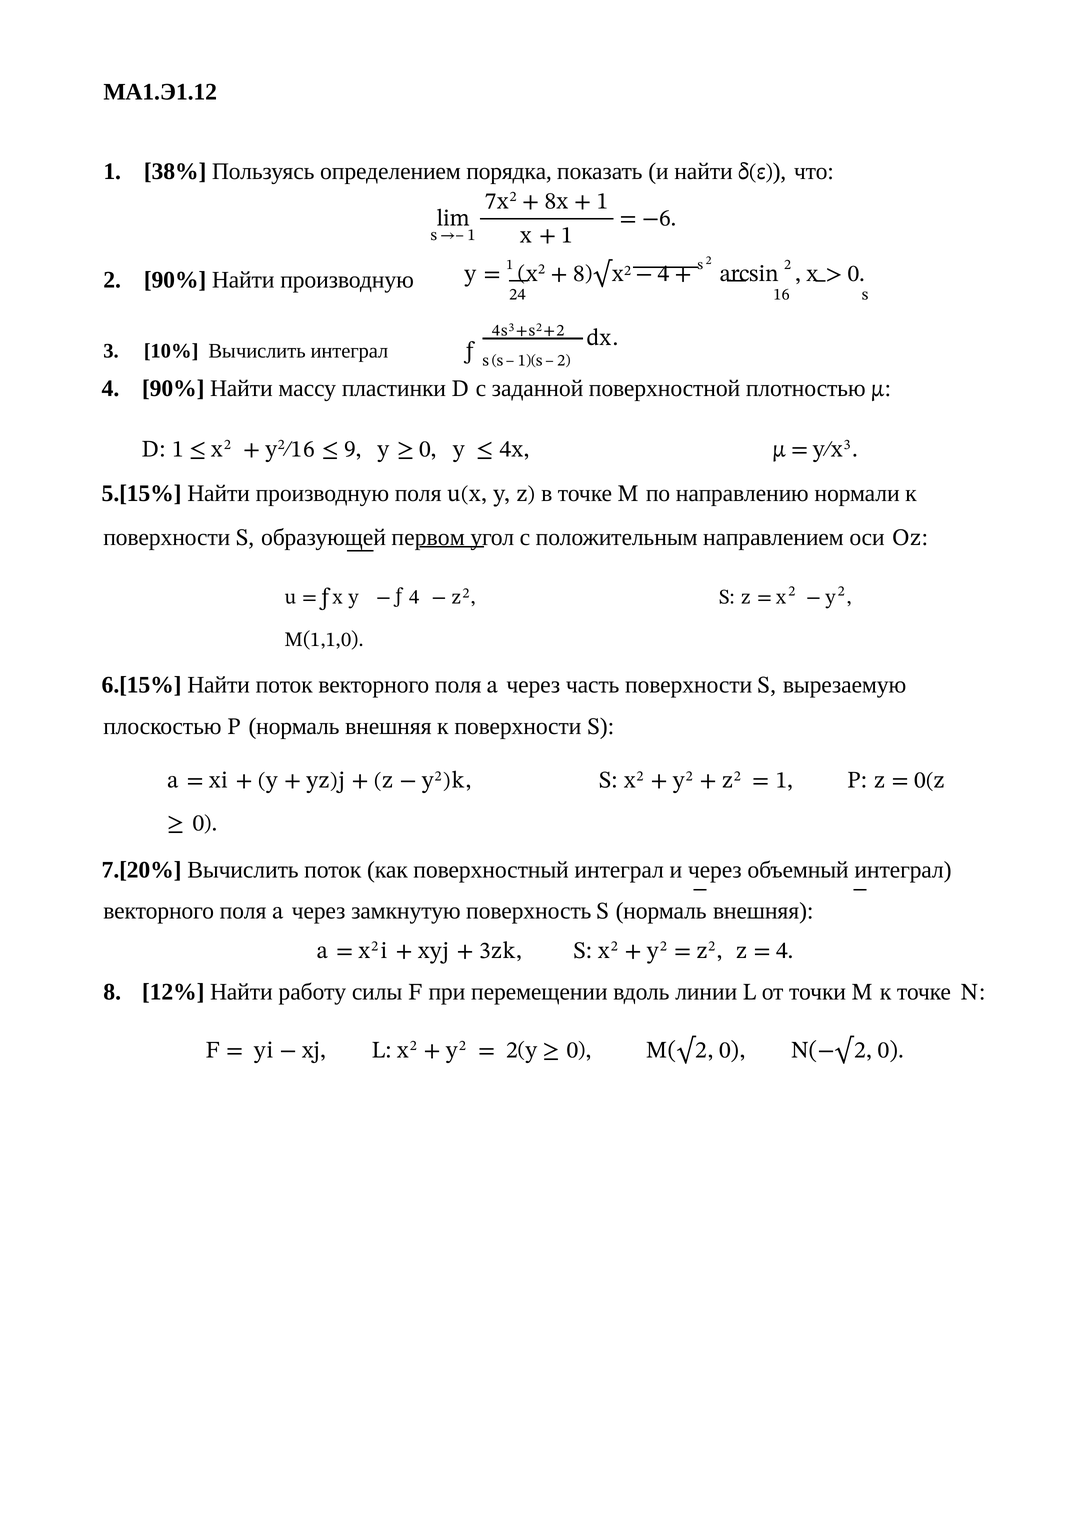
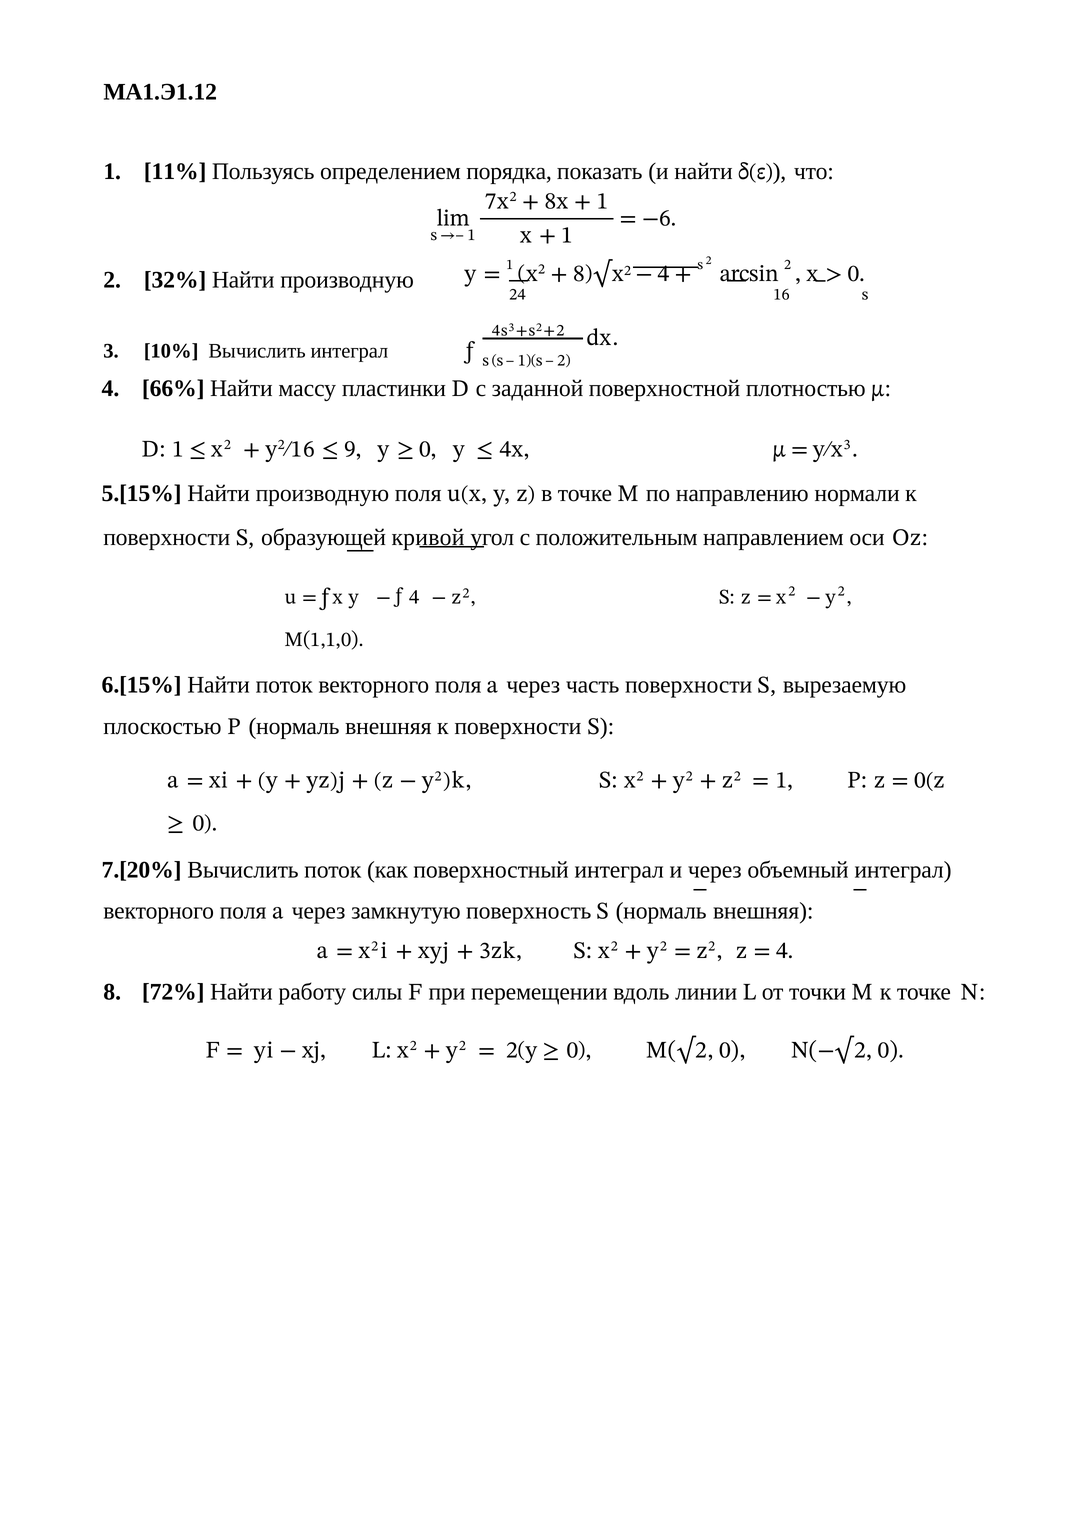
38%: 38% -> 11%
2 90%: 90% -> 32%
4 90%: 90% -> 66%
первом: первом -> кривой
12%: 12% -> 72%
